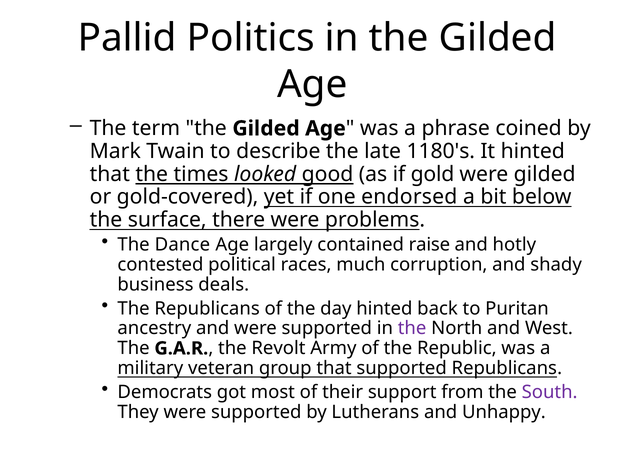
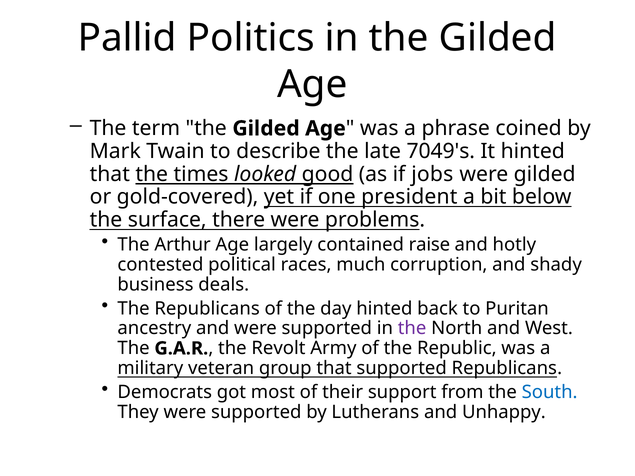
1180's: 1180's -> 7049's
gold: gold -> jobs
endorsed: endorsed -> president
Dance: Dance -> Arthur
South colour: purple -> blue
